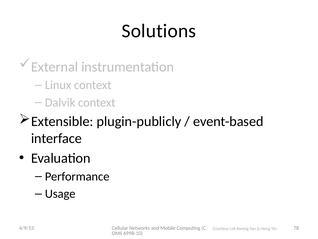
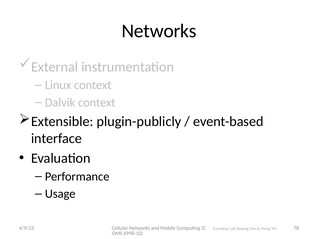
Solutions at (159, 31): Solutions -> Networks
